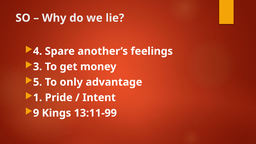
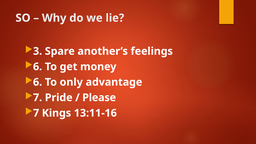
4: 4 -> 3
3 at (38, 67): 3 -> 6
5 at (38, 82): 5 -> 6
1 at (38, 98): 1 -> 7
Intent: Intent -> Please
9 at (36, 113): 9 -> 7
13:11-99: 13:11-99 -> 13:11-16
